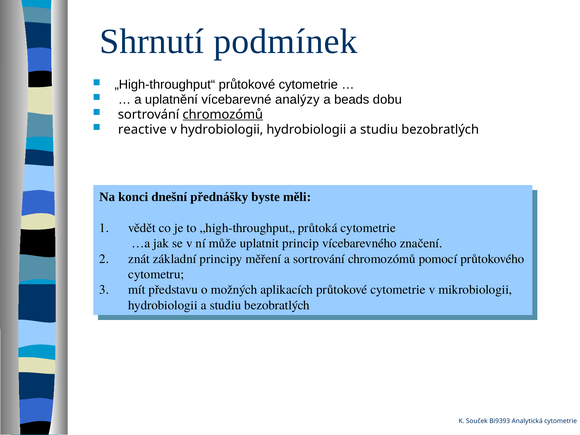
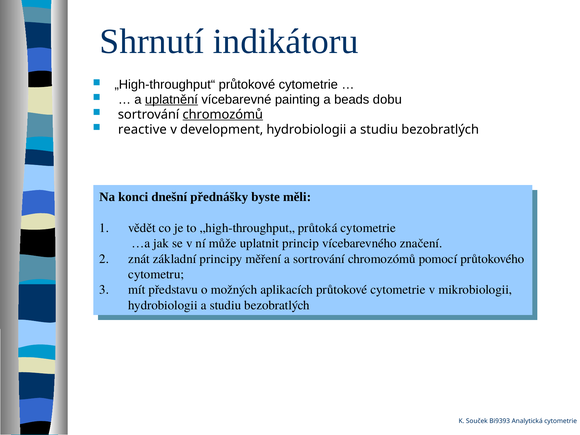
podmínek: podmínek -> indikátoru
uplatnění underline: none -> present
analýzy: analýzy -> painting
v hydrobiologii: hydrobiologii -> development
